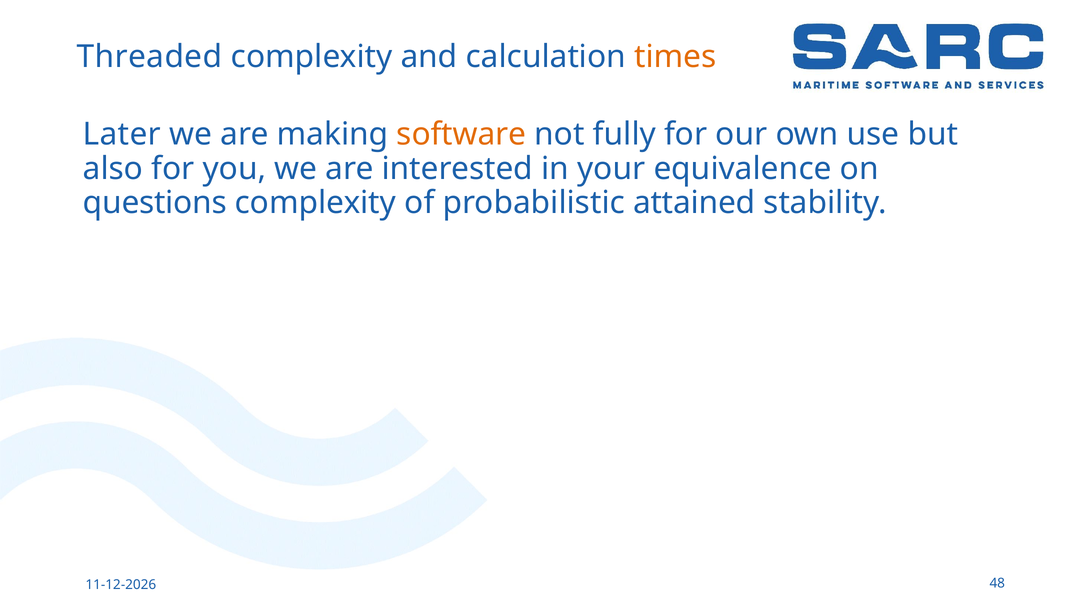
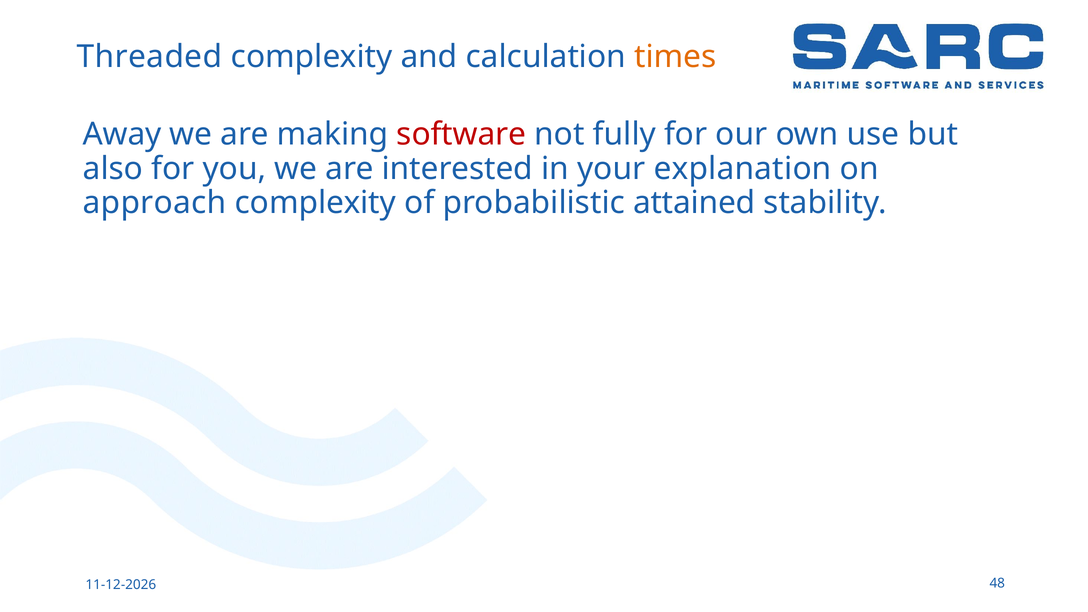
Later: Later -> Away
software colour: orange -> red
equivalence: equivalence -> explanation
questions: questions -> approach
